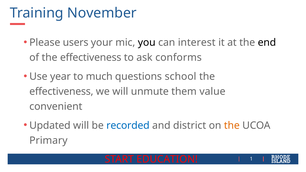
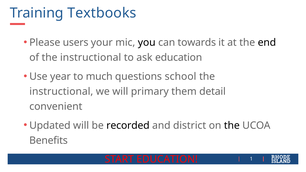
November: November -> Textbooks
interest: interest -> towards
of the effectiveness: effectiveness -> instructional
ask conforms: conforms -> education
effectiveness at (61, 92): effectiveness -> instructional
unmute: unmute -> primary
value: value -> detail
recorded colour: blue -> black
the at (232, 125) colour: orange -> black
Primary: Primary -> Benefits
